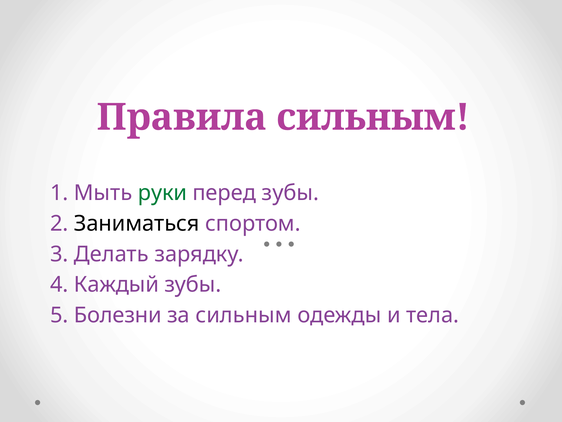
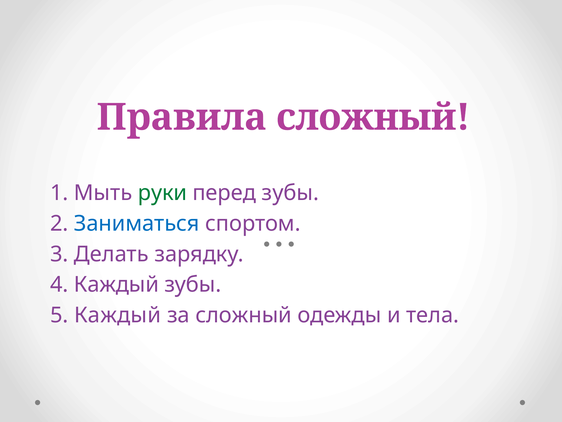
Правила сильным: сильным -> сложный
Заниматься colour: black -> blue
5 Болезни: Болезни -> Каждый
за сильным: сильным -> сложный
